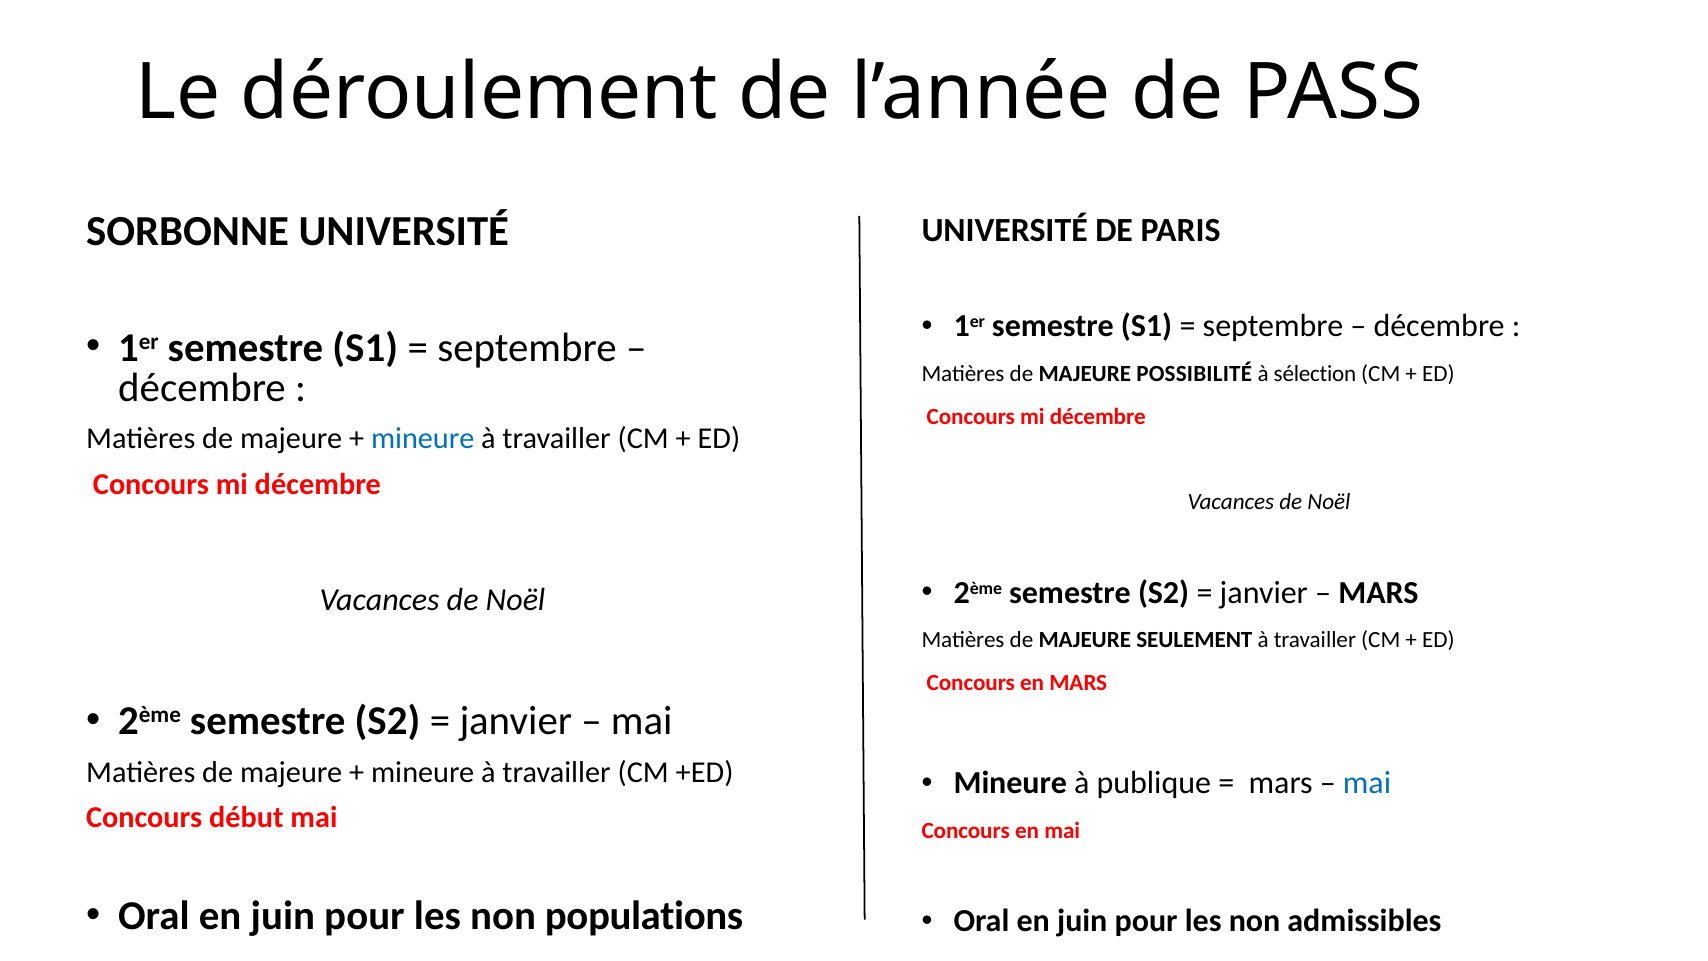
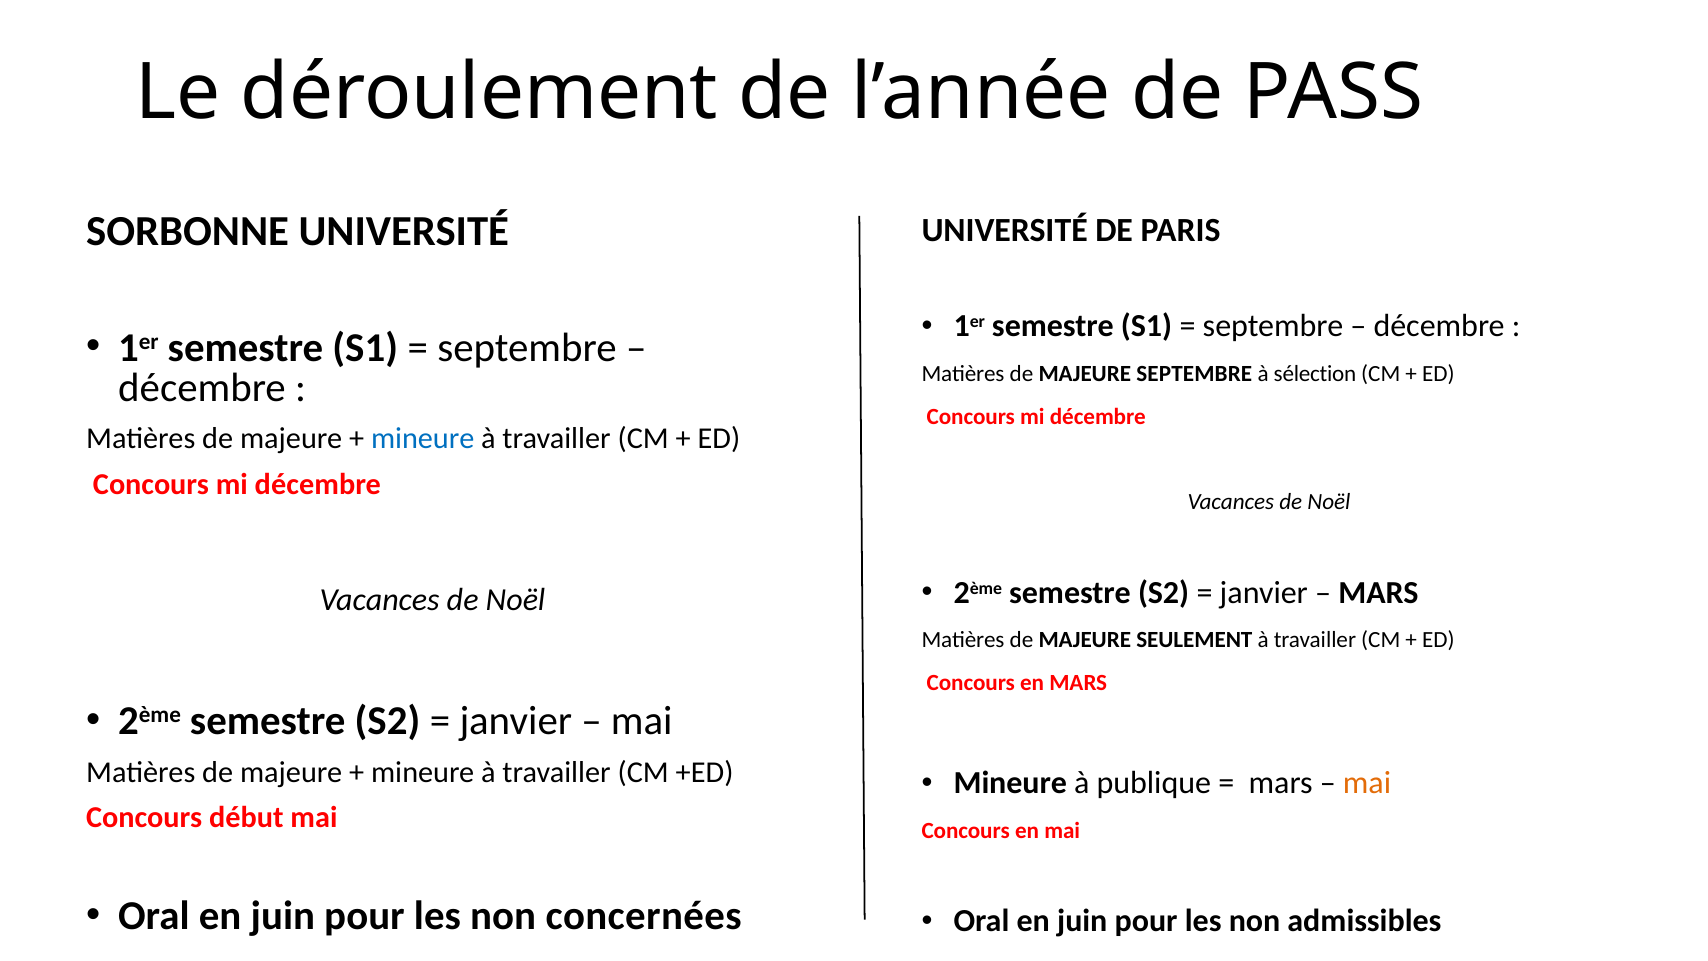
MAJEURE POSSIBILITÉ: POSSIBILITÉ -> SEPTEMBRE
mai at (1367, 783) colour: blue -> orange
populations: populations -> concernées
